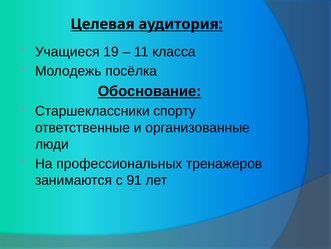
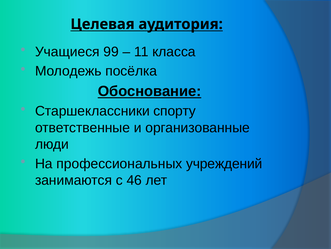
19: 19 -> 99
тренажеров: тренажеров -> учреждений
91: 91 -> 46
